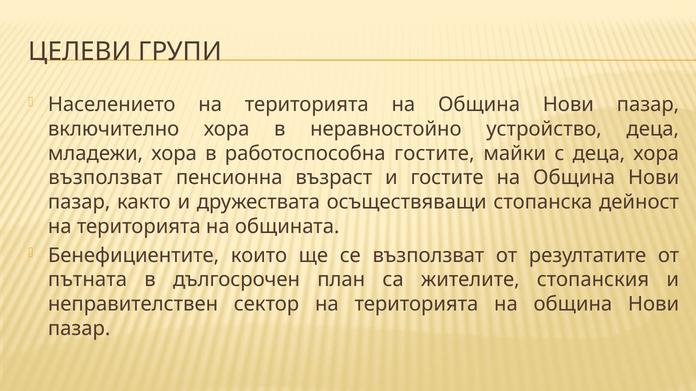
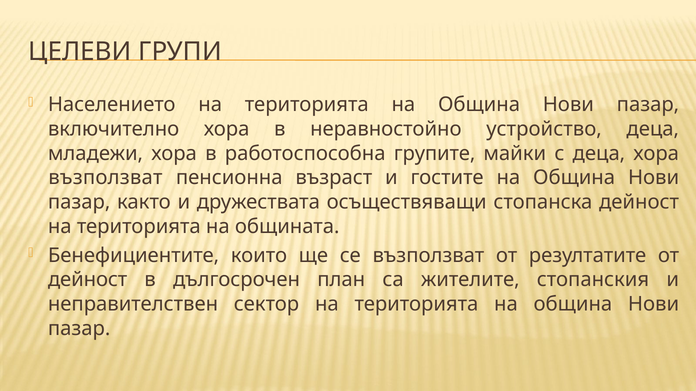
работоспособна гостите: гостите -> групите
пътната at (88, 280): пътната -> дейност
